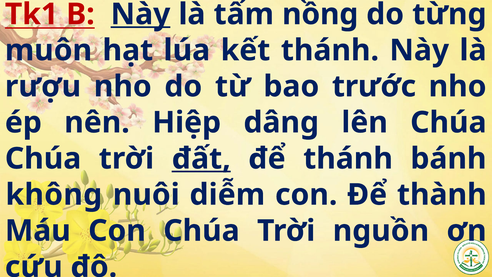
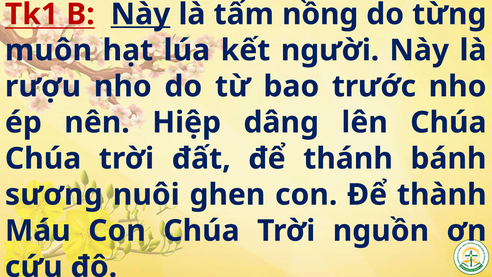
kết thánh: thánh -> người
đất underline: present -> none
không: không -> sương
diễm: diễm -> ghen
